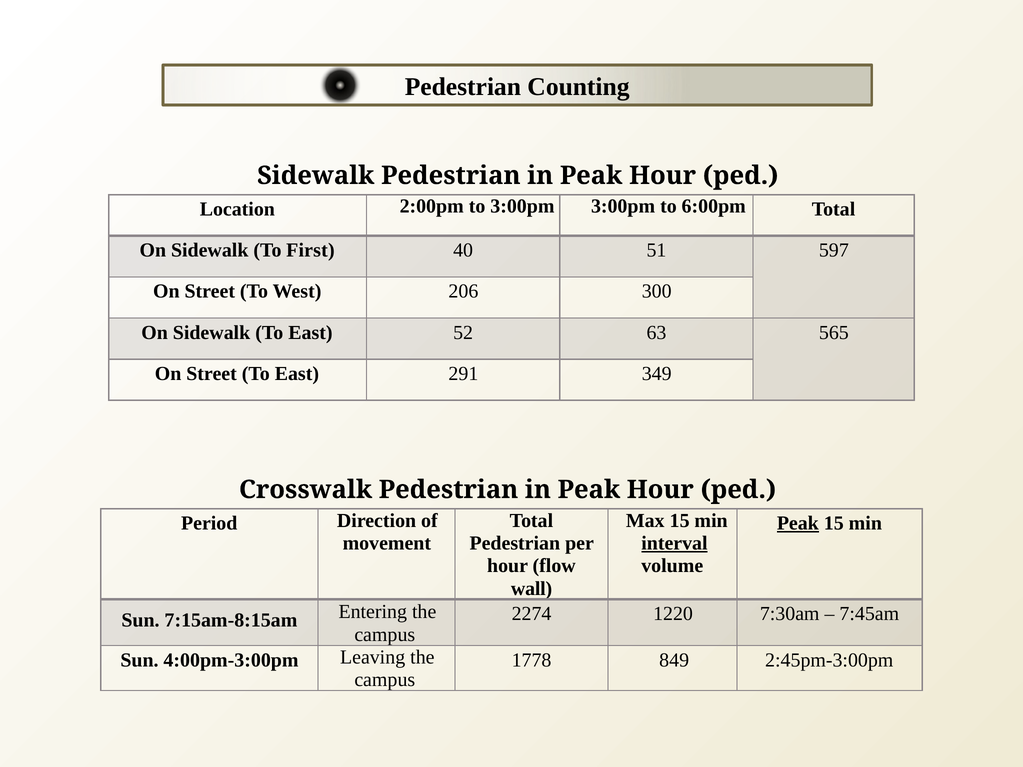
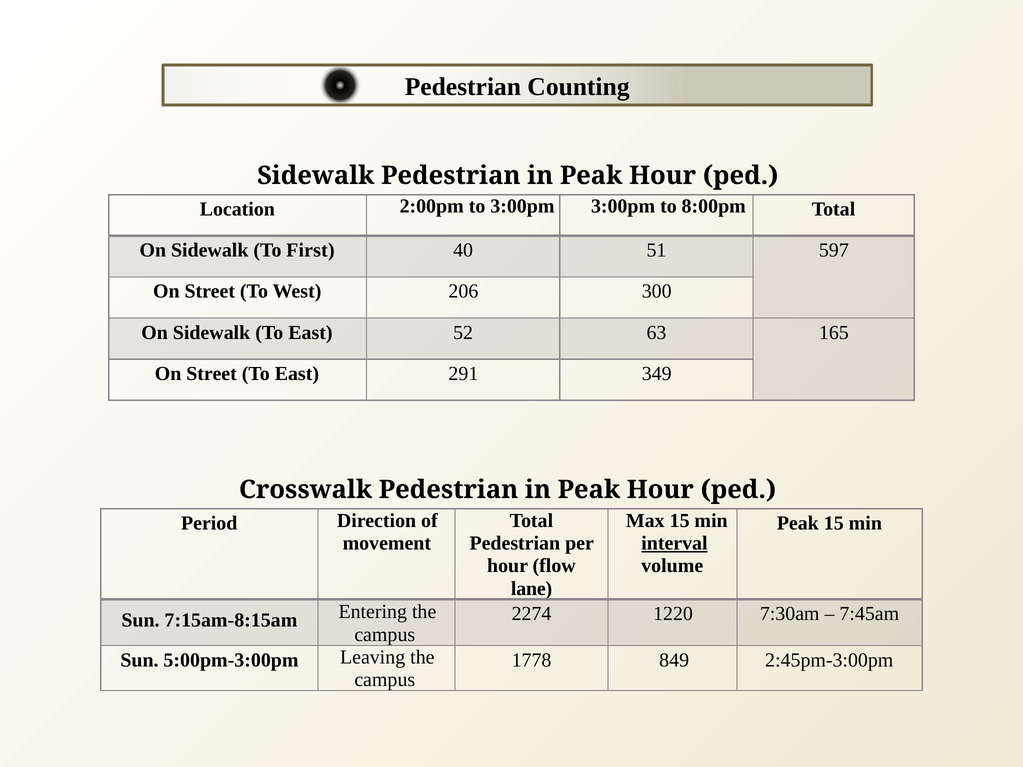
6:00pm: 6:00pm -> 8:00pm
565: 565 -> 165
Peak at (798, 523) underline: present -> none
wall: wall -> lane
4:00pm-3:00pm: 4:00pm-3:00pm -> 5:00pm-3:00pm
